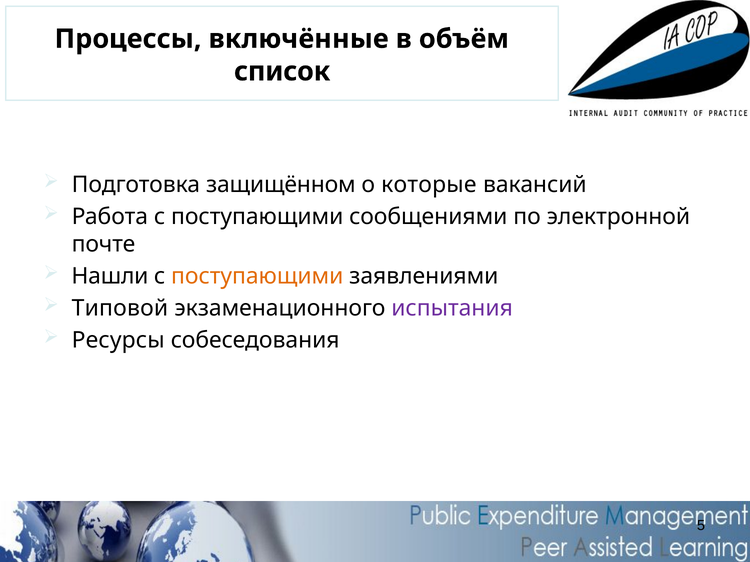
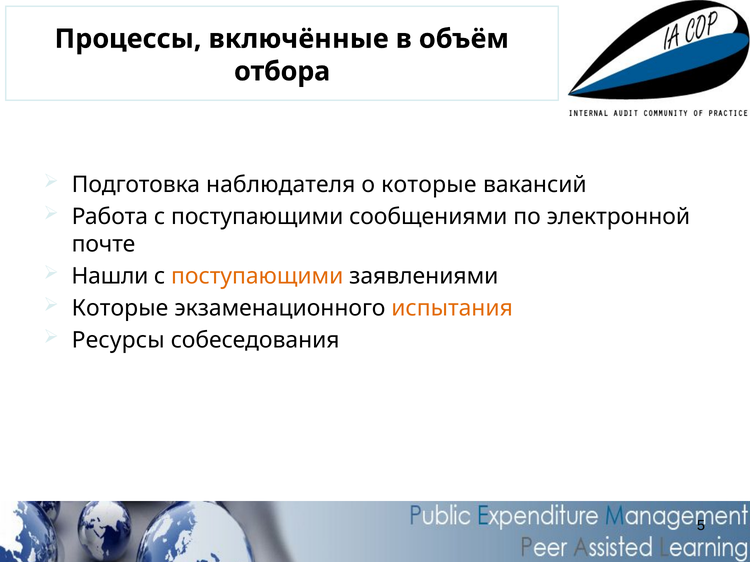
список: список -> отбора
защищённом: защищённом -> наблюдателя
Типовой at (120, 308): Типовой -> Которые
испытания colour: purple -> orange
